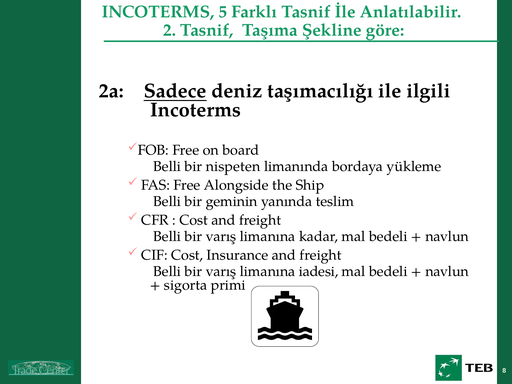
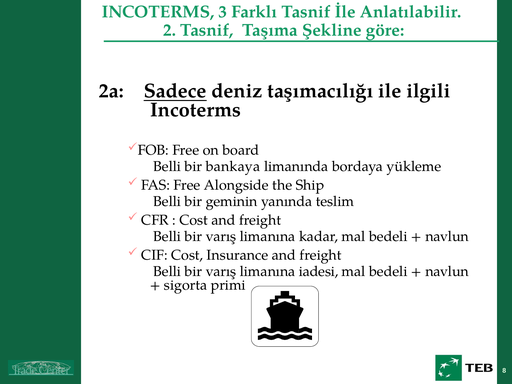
5: 5 -> 3
nispeten: nispeten -> bankaya
